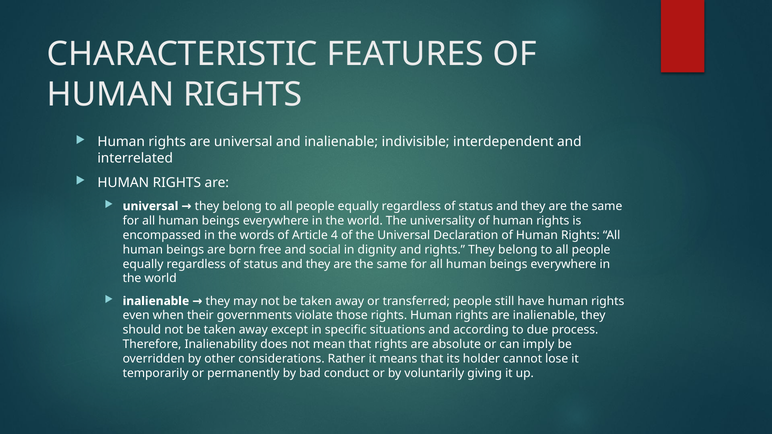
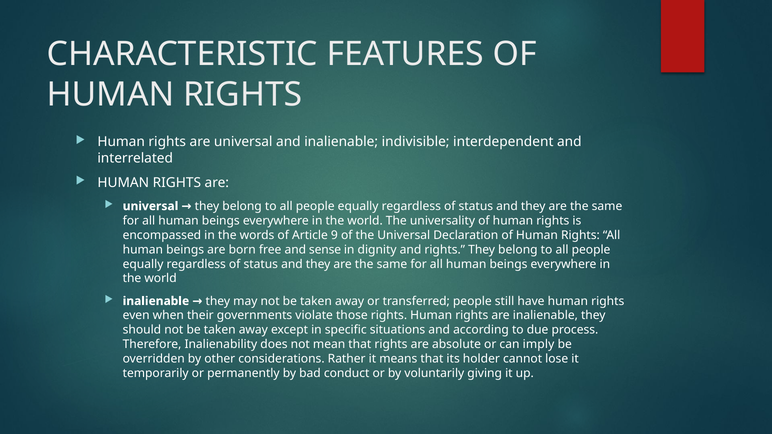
4: 4 -> 9
social: social -> sense
